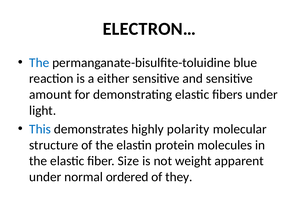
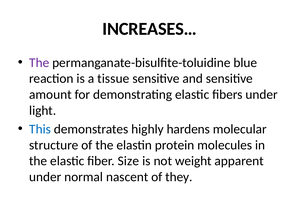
ELECTRON…: ELECTRON… -> INCREASES…
The at (39, 63) colour: blue -> purple
either: either -> tissue
polarity: polarity -> hardens
ordered: ordered -> nascent
